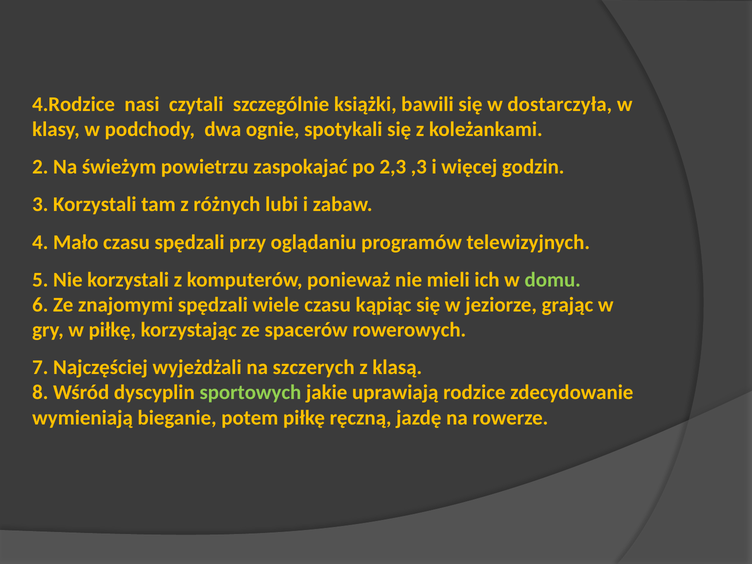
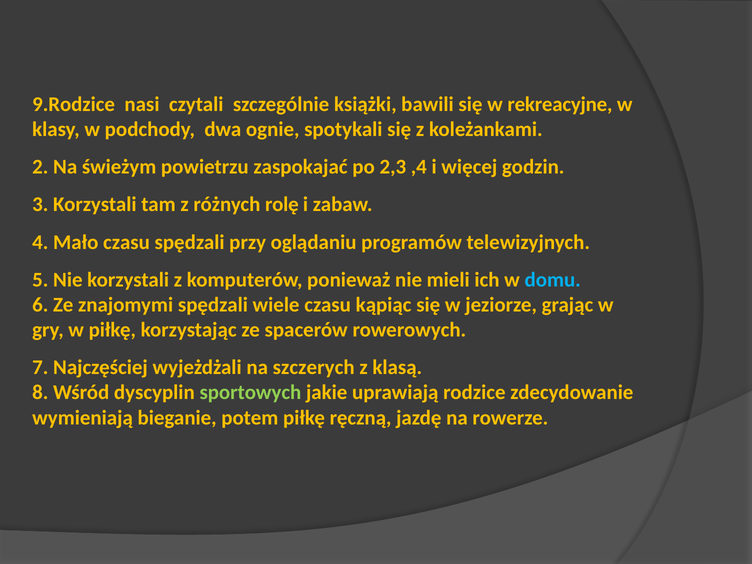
4.Rodzice: 4.Rodzice -> 9.Rodzice
dostarczyła: dostarczyła -> rekreacyjne
,3: ,3 -> ,4
lubi: lubi -> rolę
domu colour: light green -> light blue
